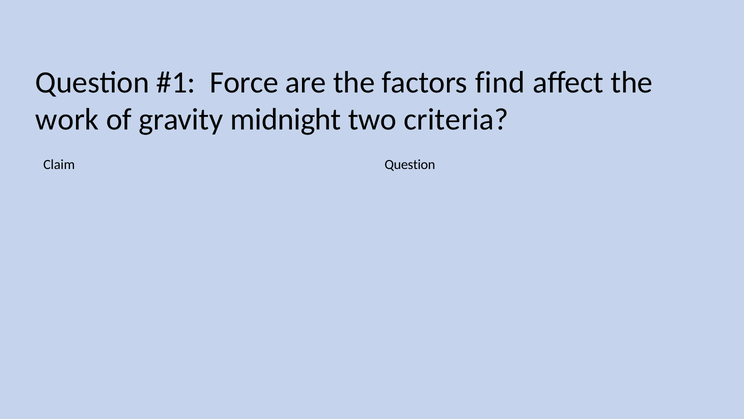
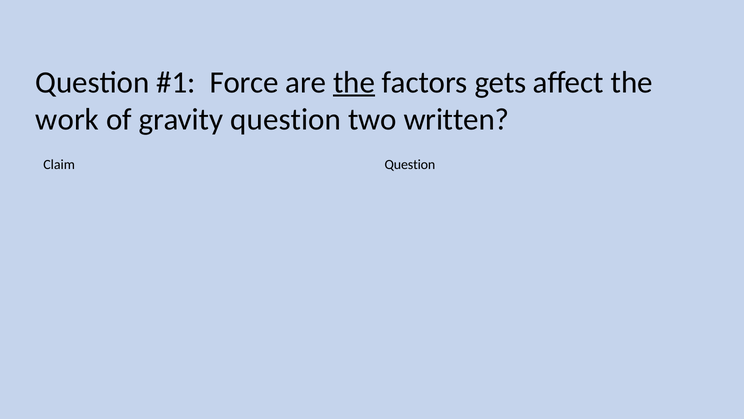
the at (354, 82) underline: none -> present
find: find -> gets
gravity midnight: midnight -> question
criteria: criteria -> written
